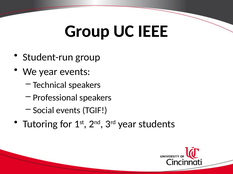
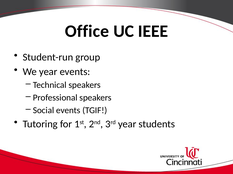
Group at (87, 31): Group -> Office
